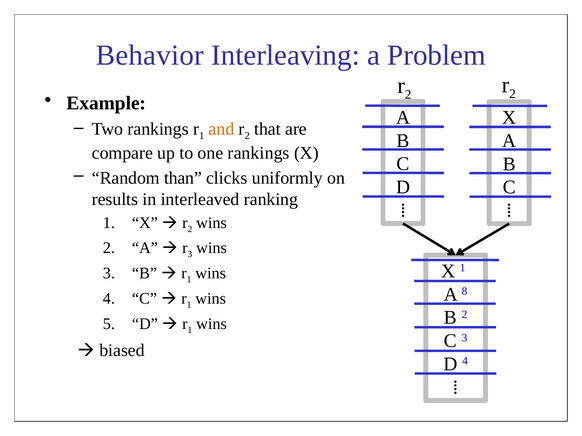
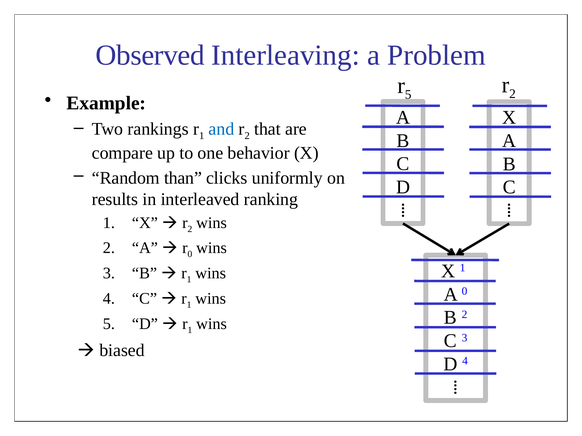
Behavior: Behavior -> Observed
2 at (408, 95): 2 -> 5
and colour: orange -> blue
one rankings: rankings -> behavior
3 at (190, 255): 3 -> 0
8 at (465, 292): 8 -> 0
